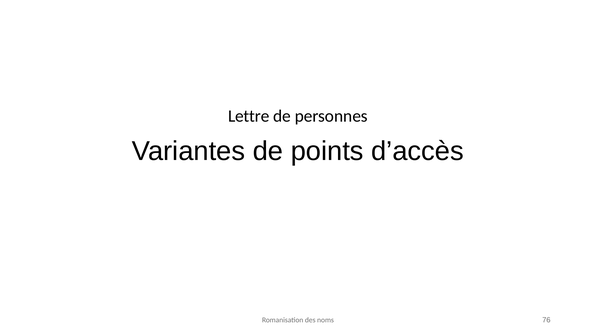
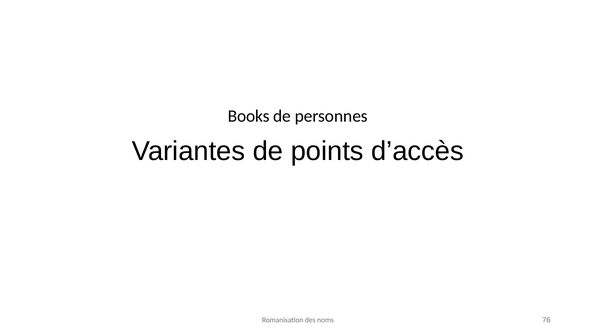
Lettre: Lettre -> Books
